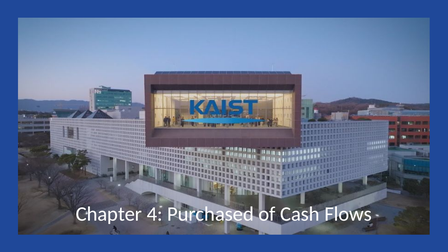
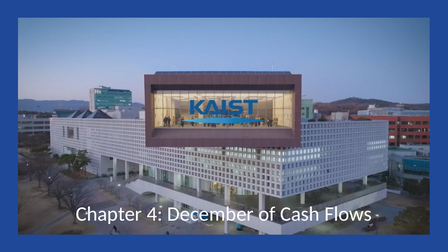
Purchased: Purchased -> December
